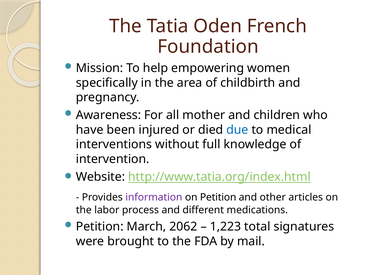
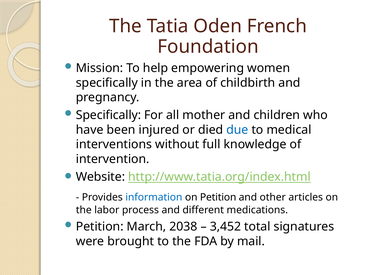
Awareness at (108, 115): Awareness -> Specifically
information colour: purple -> blue
2062: 2062 -> 2038
1,223: 1,223 -> 3,452
